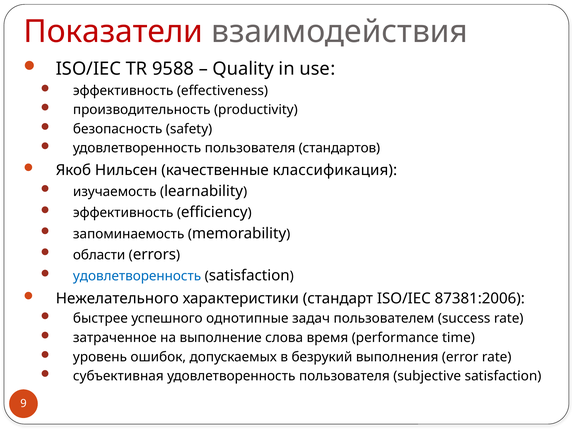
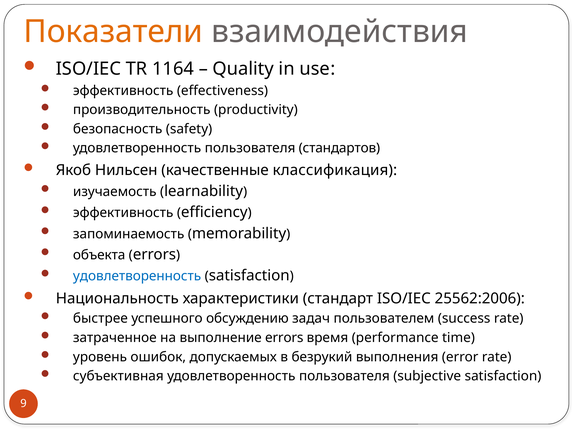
Показатели colour: red -> orange
9588: 9588 -> 1164
области: области -> объекта
Нежелательного: Нежелательного -> Национальность
87381:2006: 87381:2006 -> 25562:2006
однотипные: однотипные -> обсуждению
выполнение слова: слова -> errors
